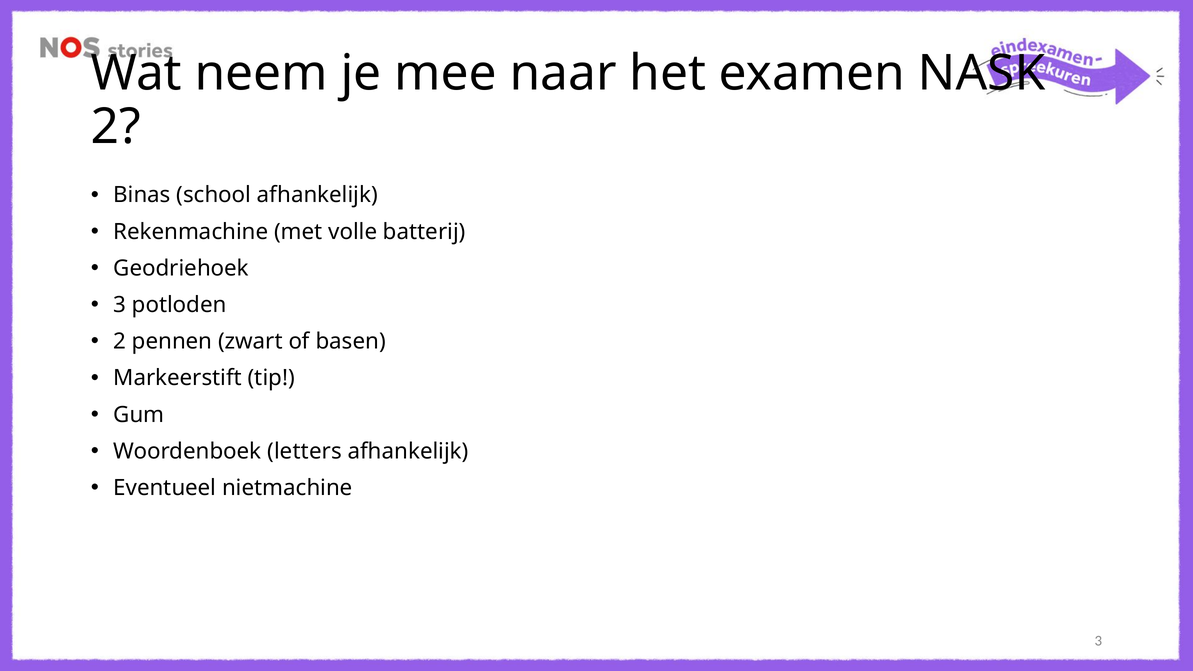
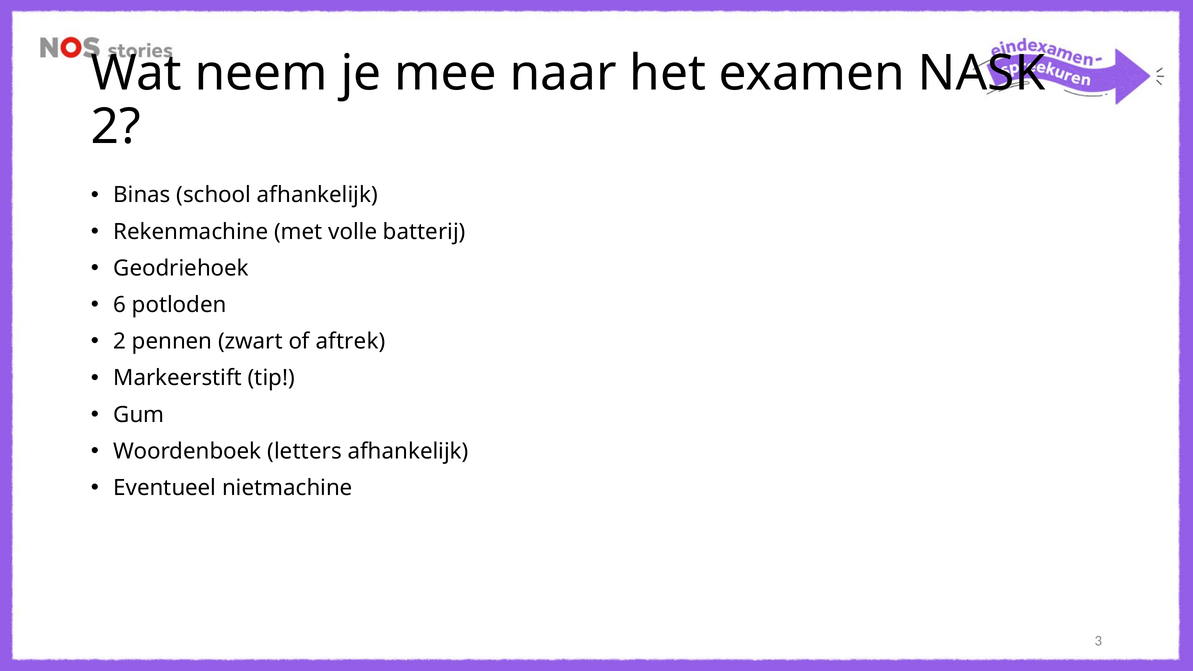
3 at (120, 305): 3 -> 6
basen: basen -> aftrek
